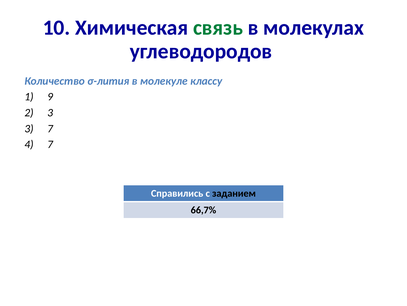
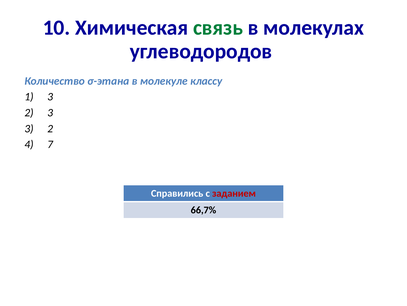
σ-лития: σ-лития -> σ-этана
1 9: 9 -> 3
7 at (50, 128): 7 -> 2
заданием colour: black -> red
